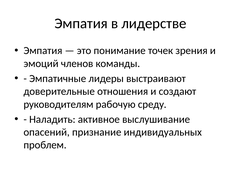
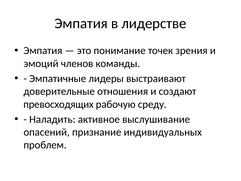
руководителям: руководителям -> превосходящих
